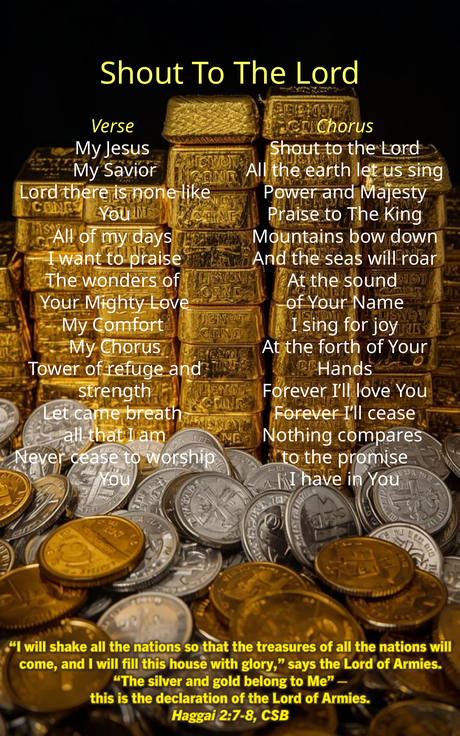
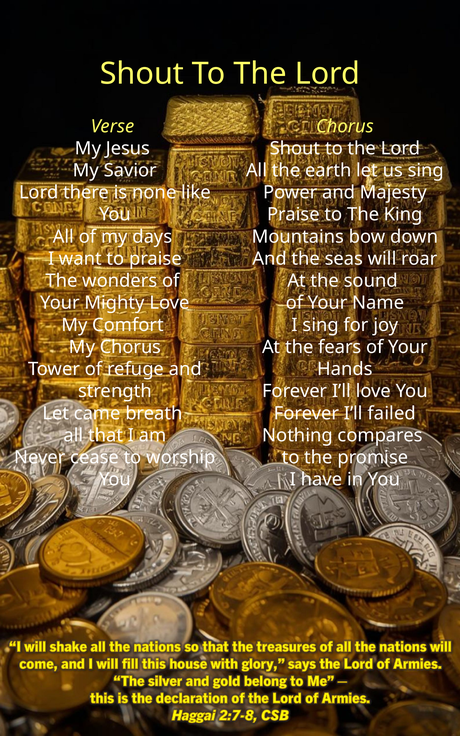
forth: forth -> fears
I’ll cease: cease -> failed
